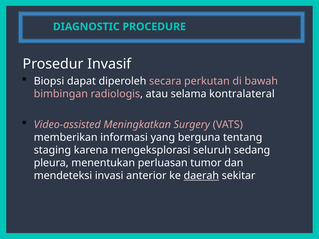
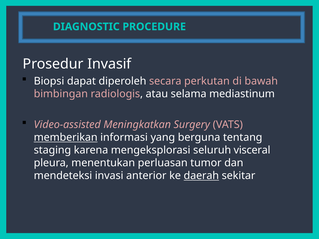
kontralateral: kontralateral -> mediastinum
memberikan underline: none -> present
sedang: sedang -> visceral
